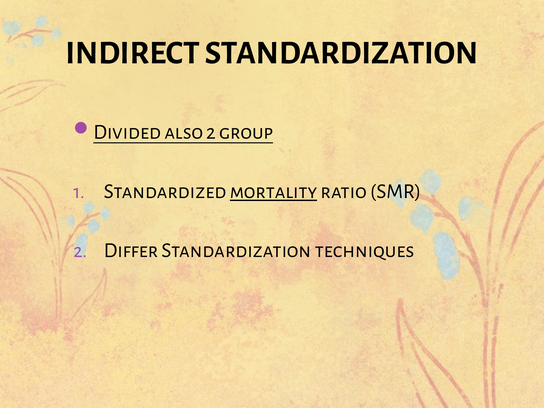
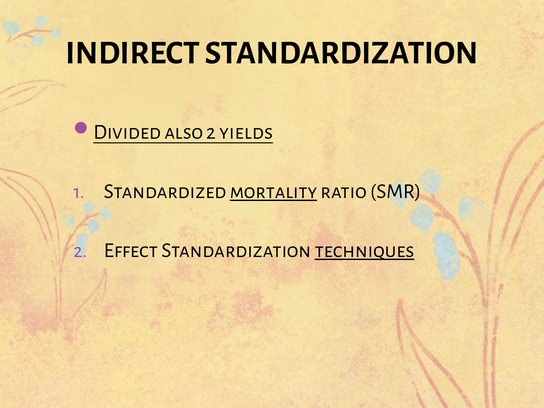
group: group -> yields
Differ: Differ -> Effect
techniques underline: none -> present
